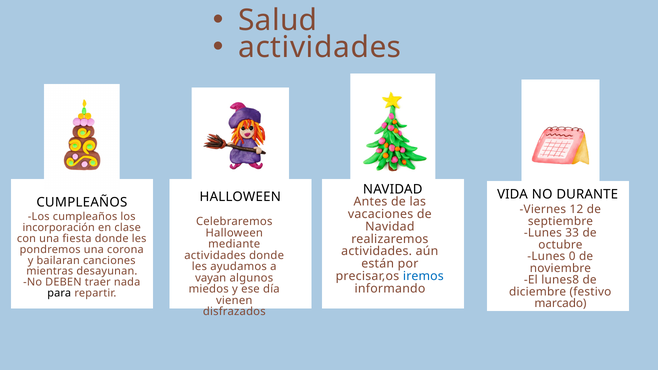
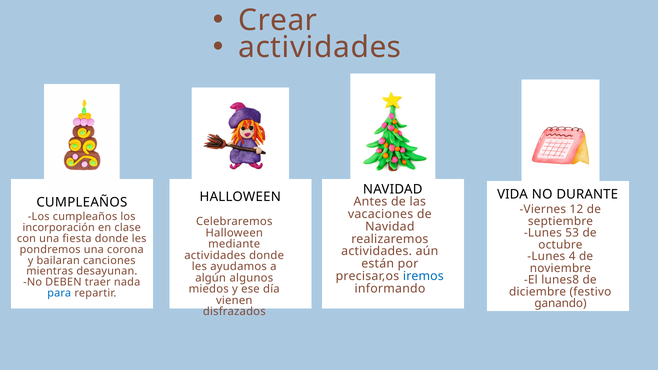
Salud: Salud -> Crear
33: 33 -> 53
0: 0 -> 4
vayan: vayan -> algún
para colour: black -> blue
marcado: marcado -> ganando
